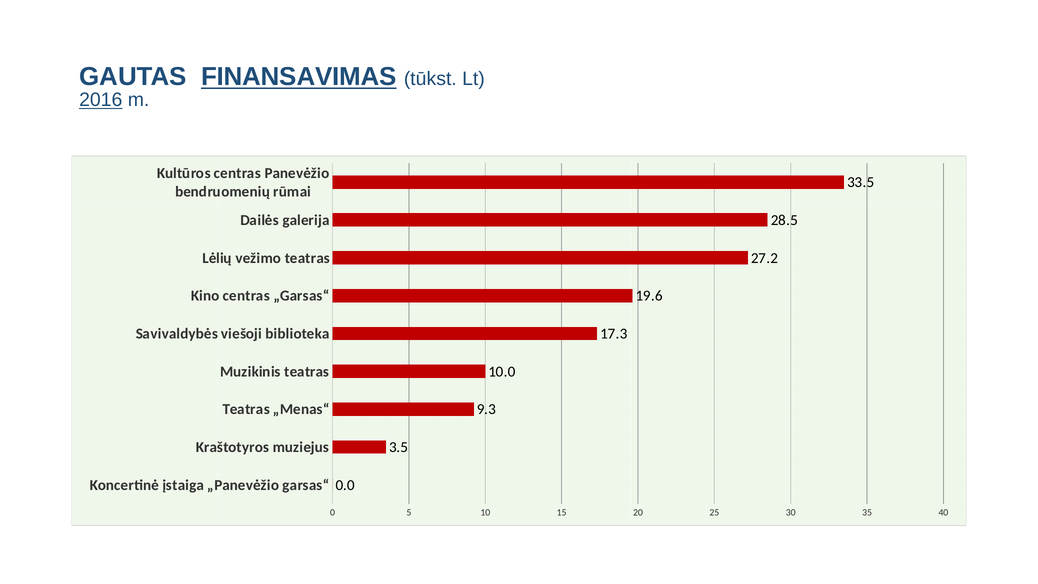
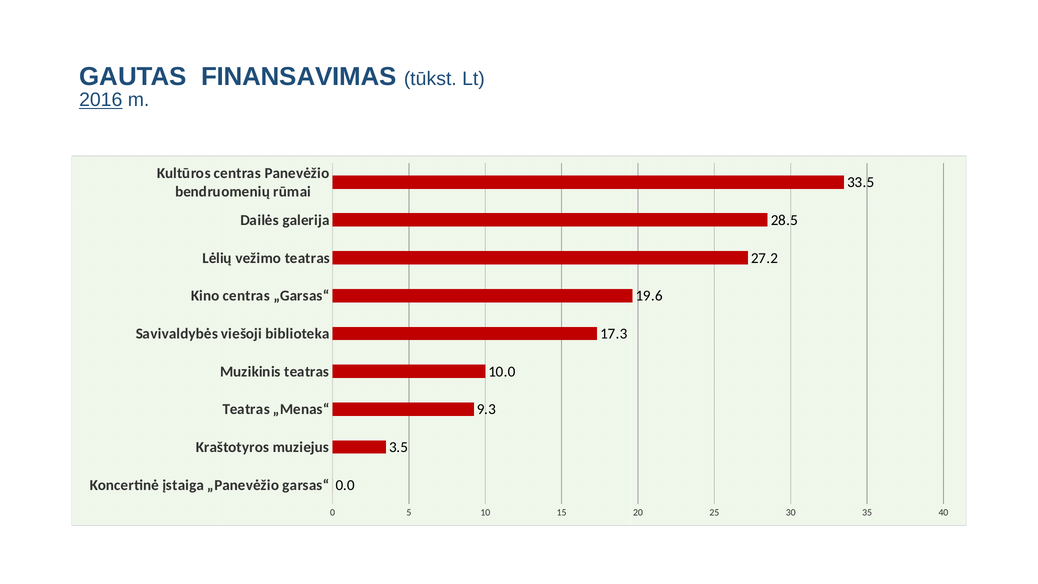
FINANSAVIMAS underline: present -> none
